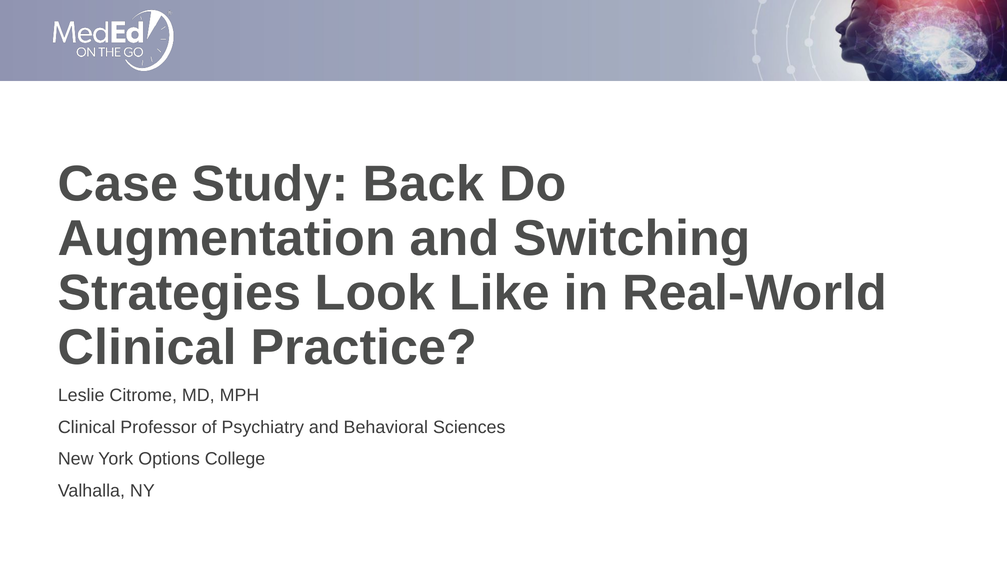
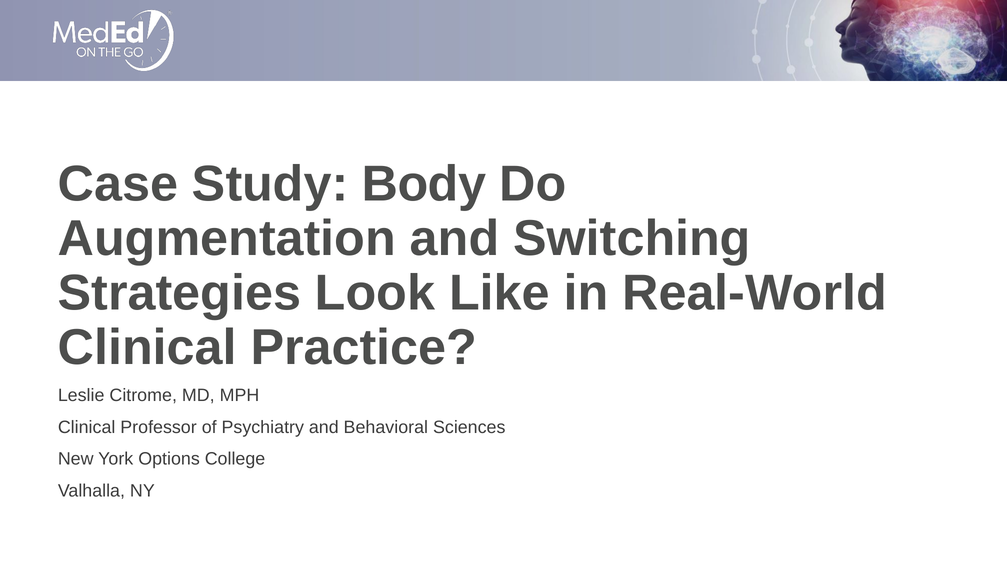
Back: Back -> Body
